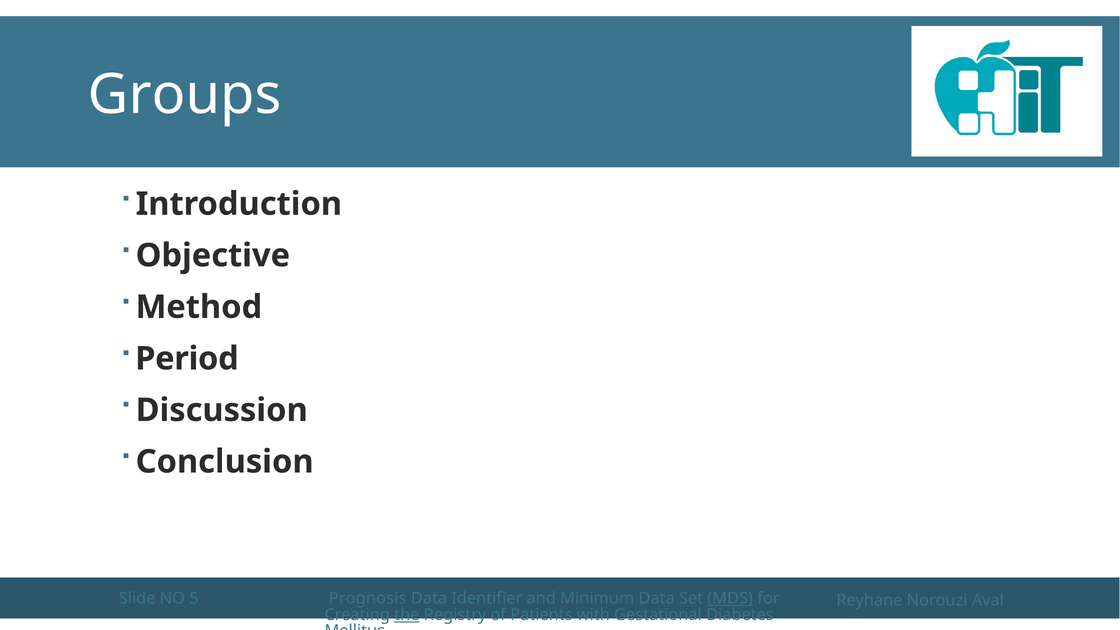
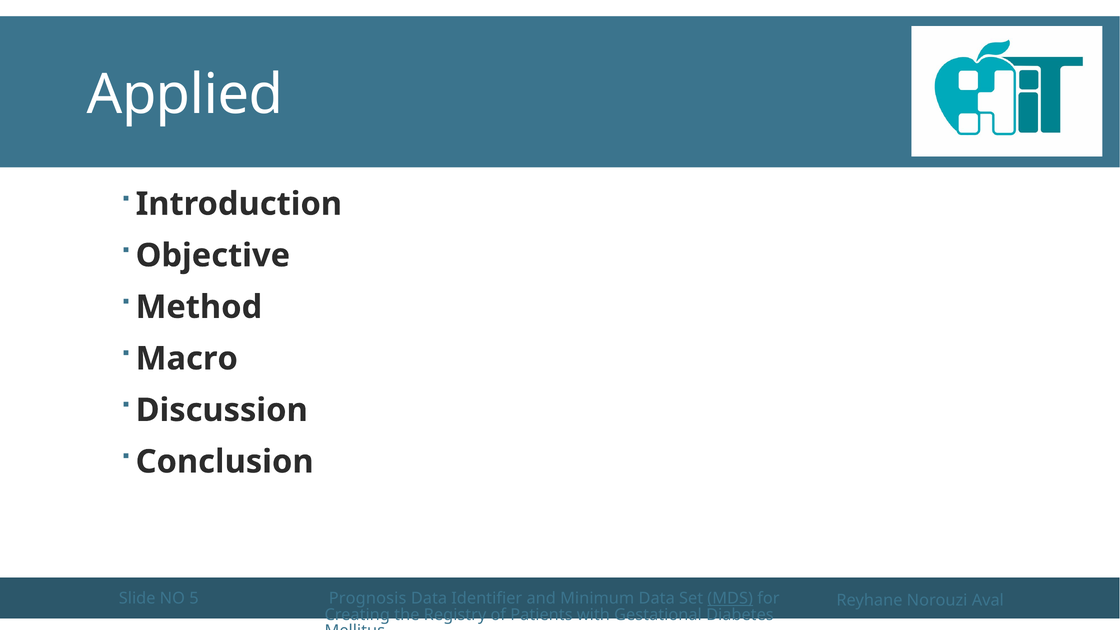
Groups: Groups -> Applied
Period: Period -> Macro
the underline: present -> none
